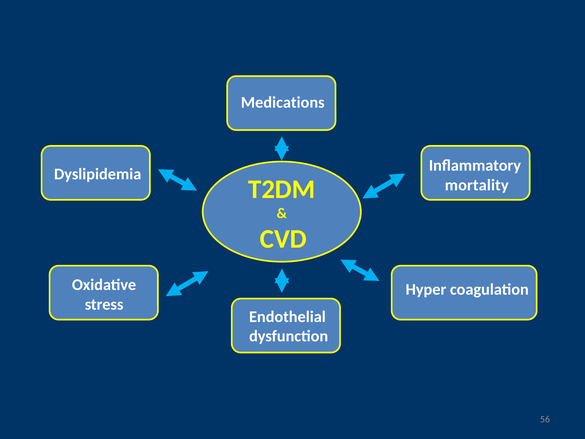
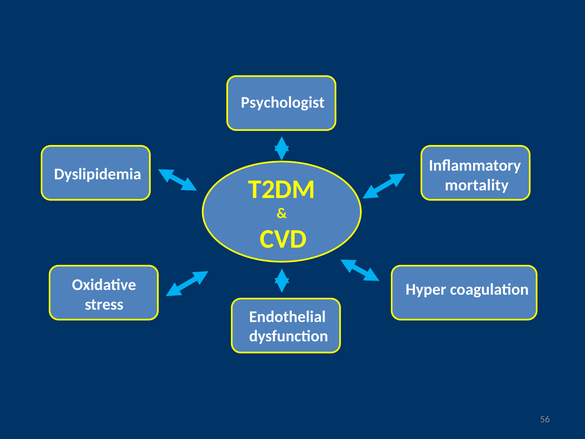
Medications: Medications -> Psychologist
